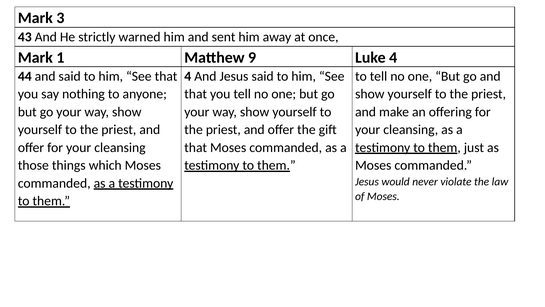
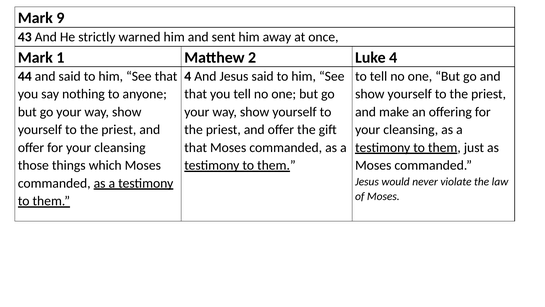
3: 3 -> 9
9: 9 -> 2
